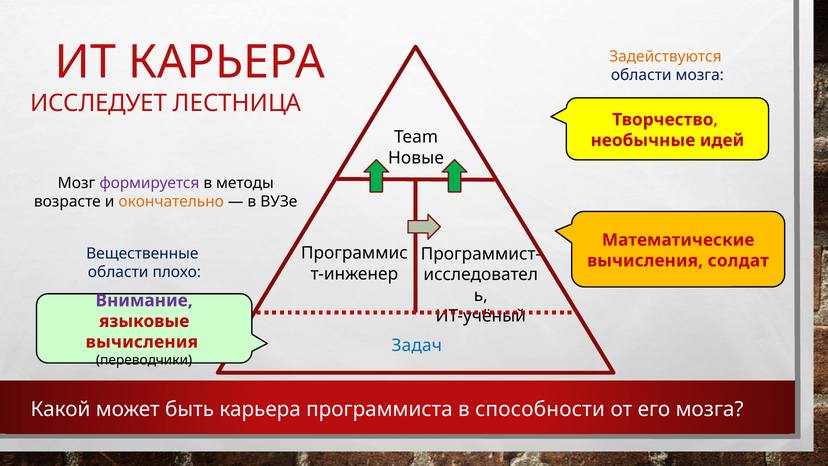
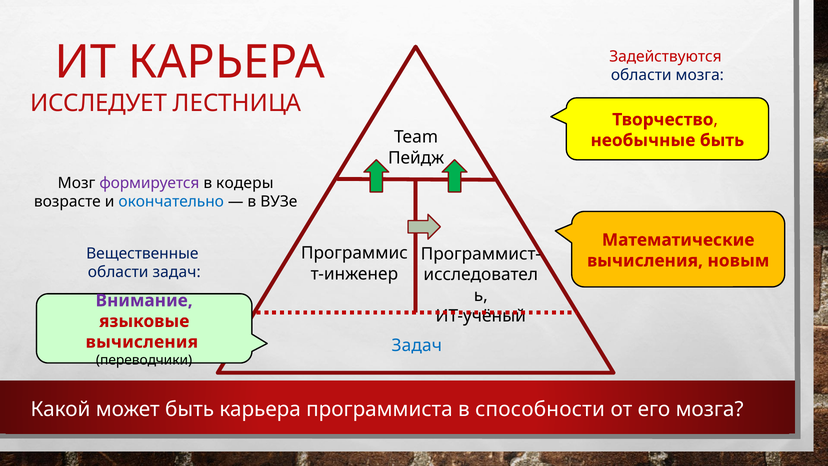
Задействуются colour: orange -> red
необычные идей: идей -> быть
Новые: Новые -> Пейдж
методы: методы -> кодеры
окончательно colour: orange -> blue
солдат: солдат -> новым
области плохо: плохо -> задач
